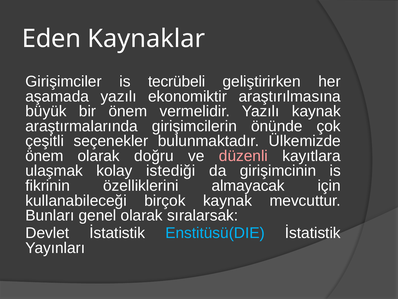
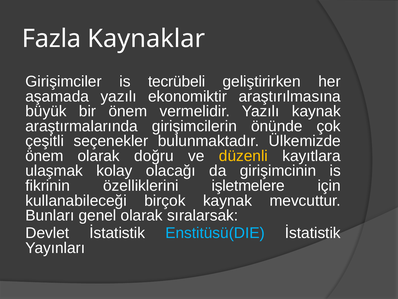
Eden: Eden -> Fazla
düzenli colour: pink -> yellow
istediği: istediği -> olacağı
almayacak: almayacak -> işletmelere
